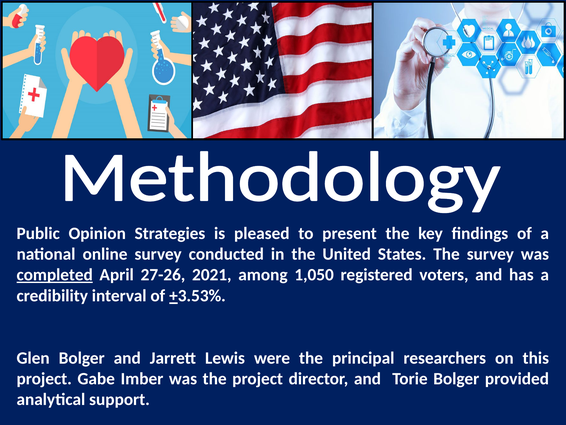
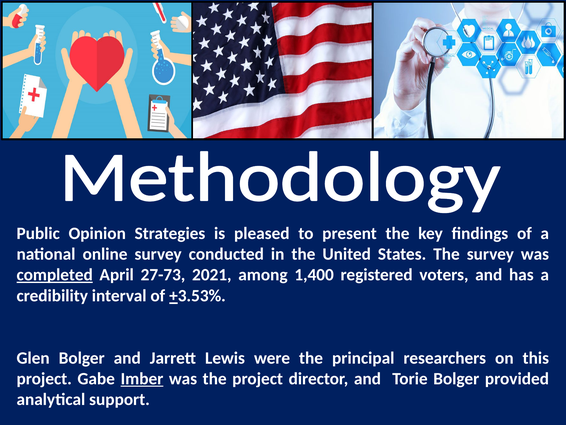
27-26: 27-26 -> 27-73
1,050: 1,050 -> 1,400
Imber underline: none -> present
